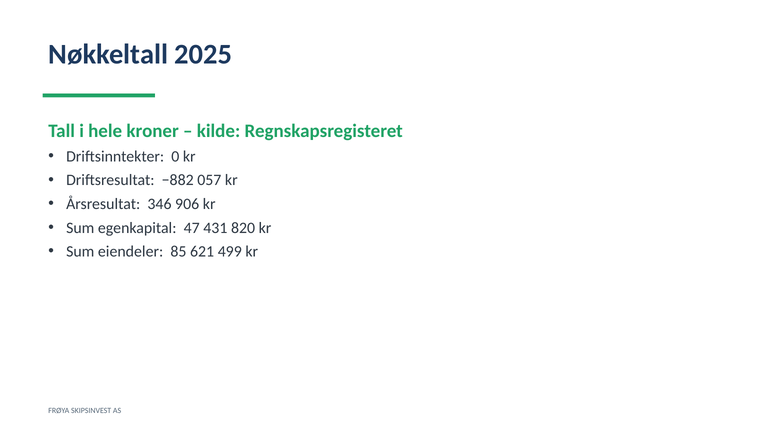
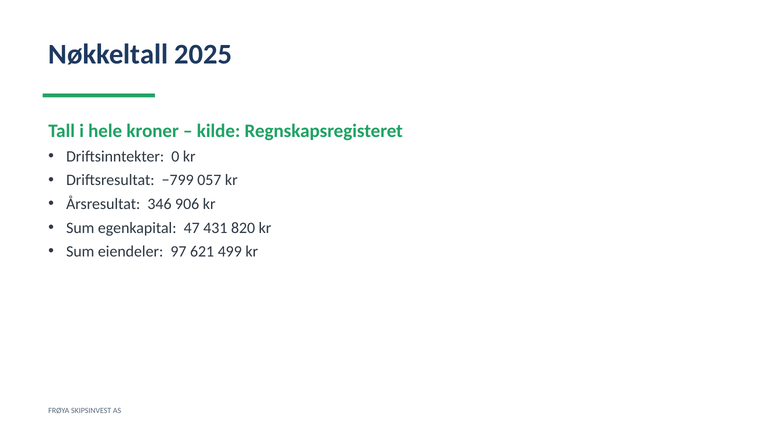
−882: −882 -> −799
85: 85 -> 97
